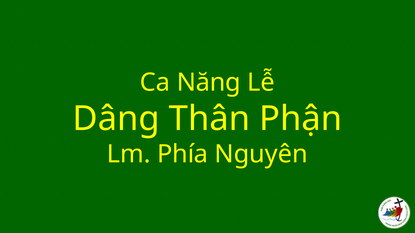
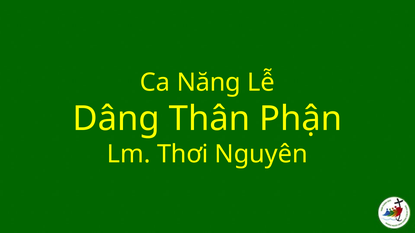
Phía: Phía -> Thơi
